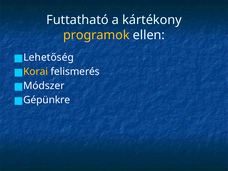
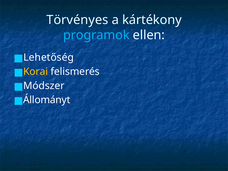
Futtatható: Futtatható -> Törvényes
programok colour: yellow -> light blue
Gépünkre: Gépünkre -> Állományt
